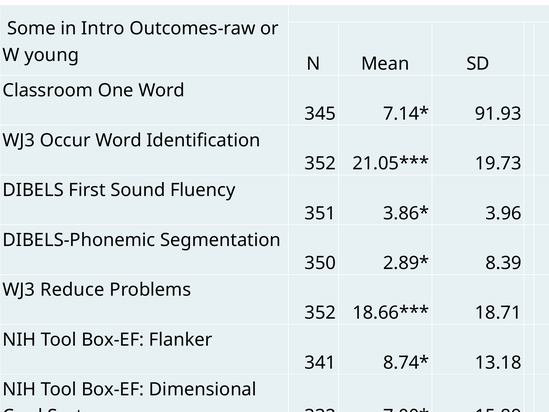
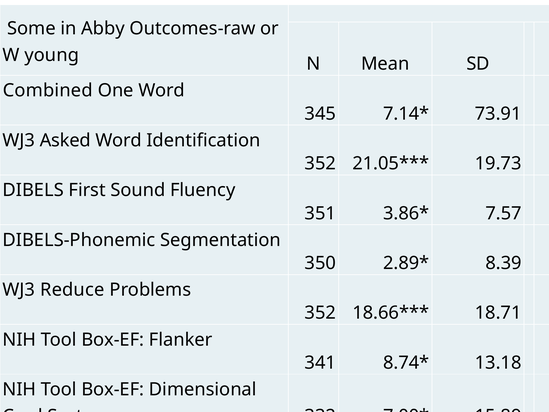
Intro: Intro -> Abby
Classroom: Classroom -> Combined
91.93: 91.93 -> 73.91
Occur: Occur -> Asked
3.96: 3.96 -> 7.57
